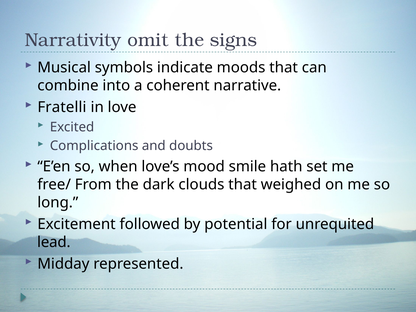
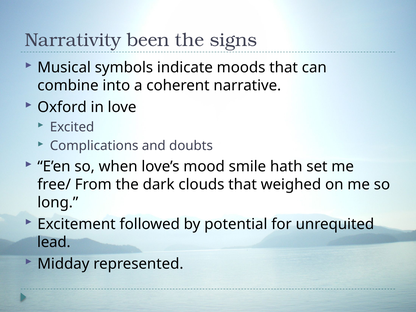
omit: omit -> been
Fratelli: Fratelli -> Oxford
